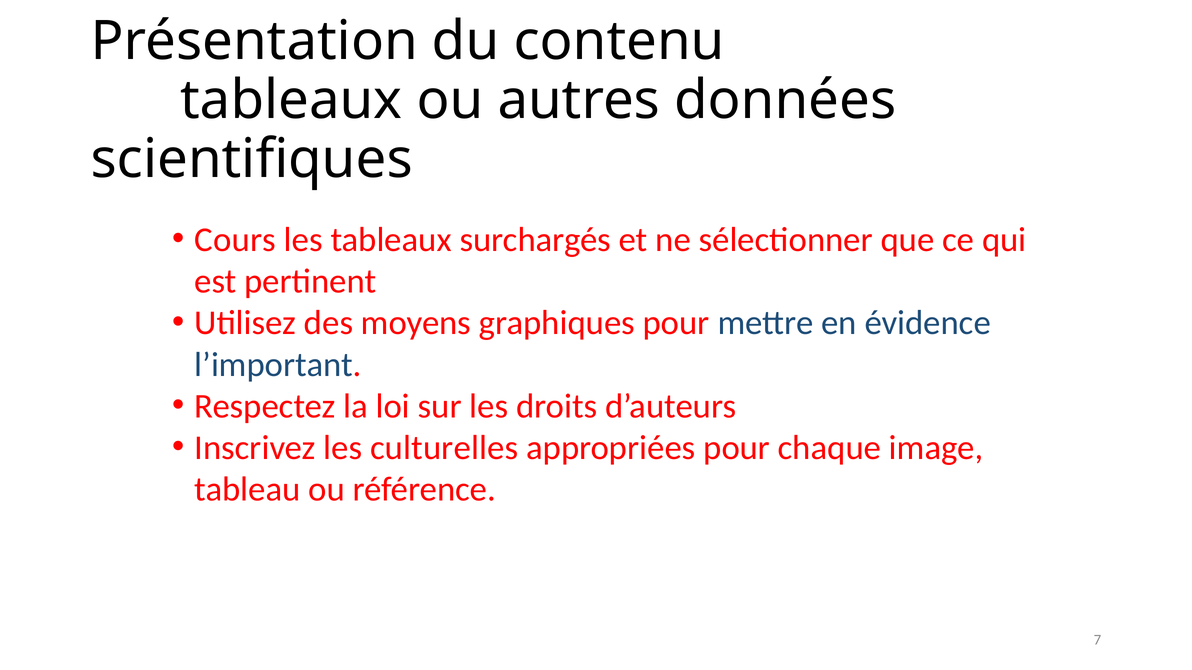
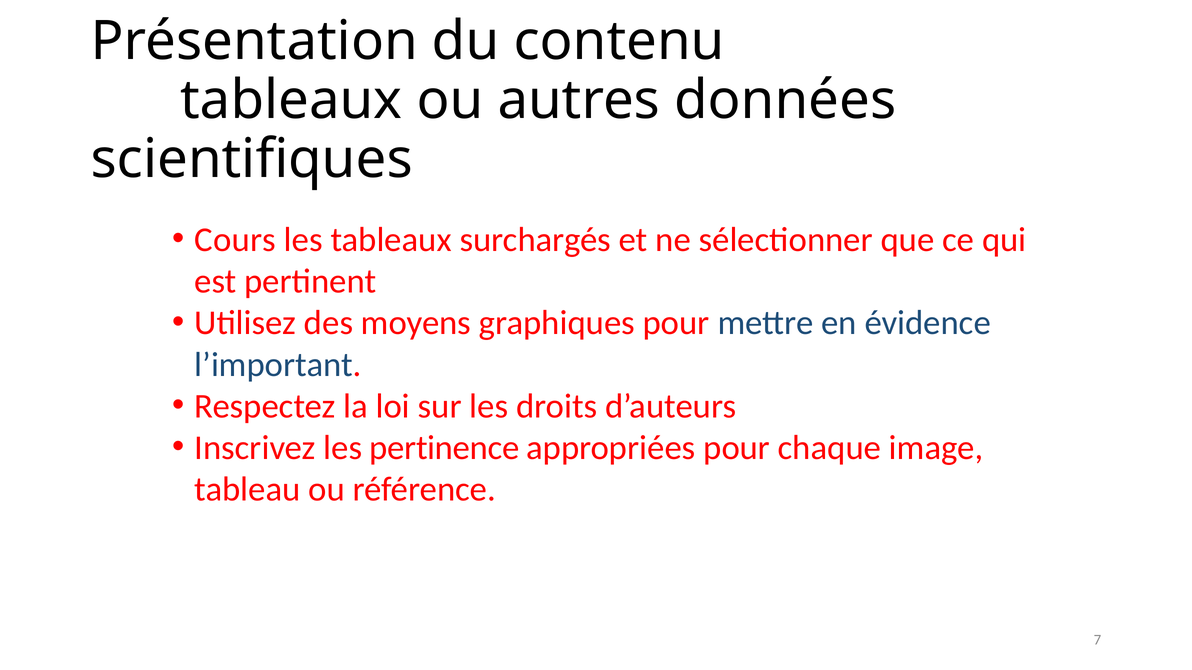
culturelles: culturelles -> pertinence
